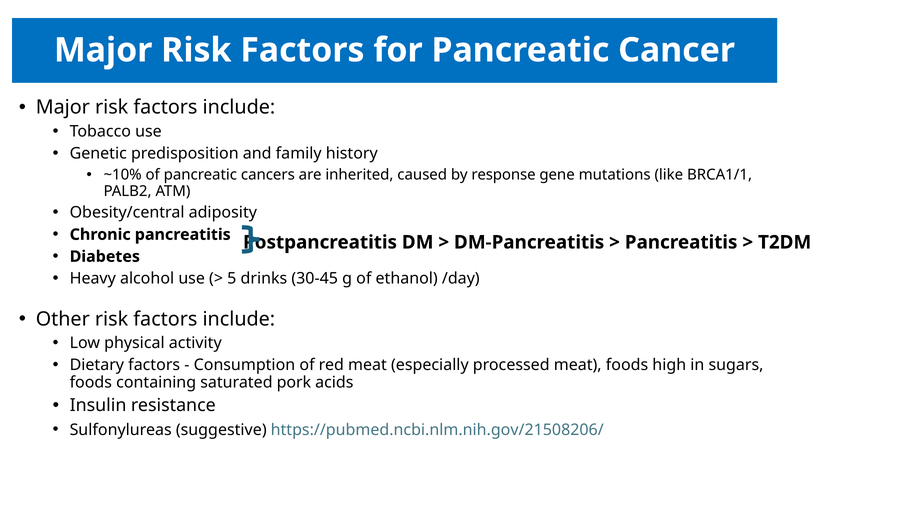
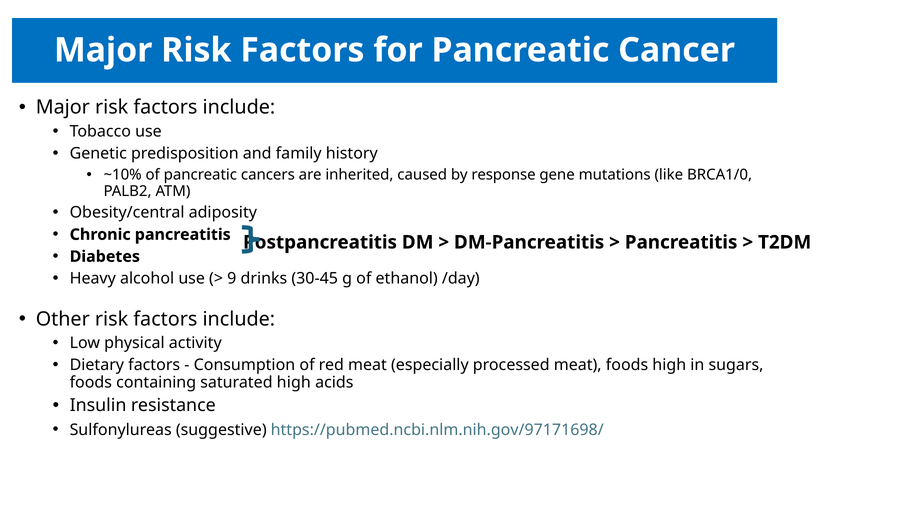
BRCA1/1: BRCA1/1 -> BRCA1/0
5: 5 -> 9
saturated pork: pork -> high
https://pubmed.ncbi.nlm.nih.gov/21508206/: https://pubmed.ncbi.nlm.nih.gov/21508206/ -> https://pubmed.ncbi.nlm.nih.gov/97171698/
